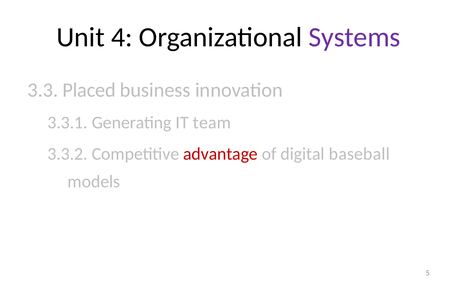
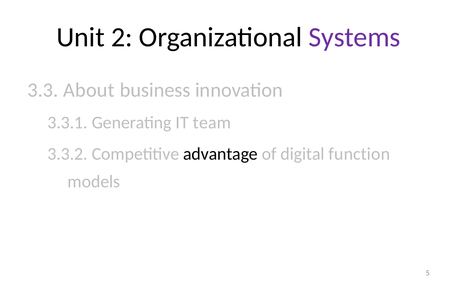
4: 4 -> 2
Placed: Placed -> About
advantage colour: red -> black
baseball: baseball -> function
